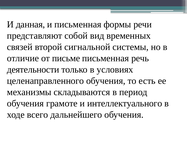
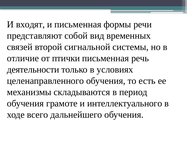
данная: данная -> входят
письме: письме -> птички
